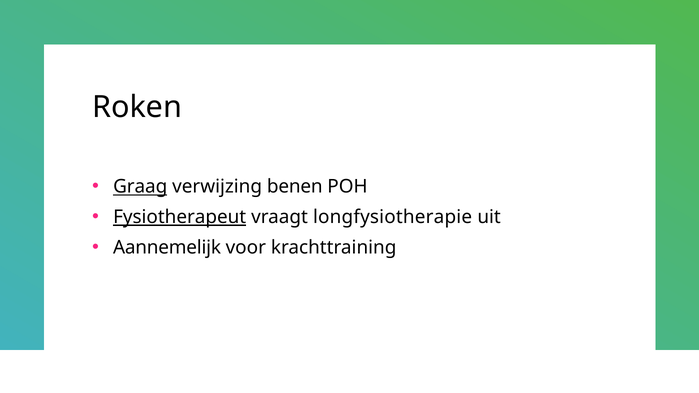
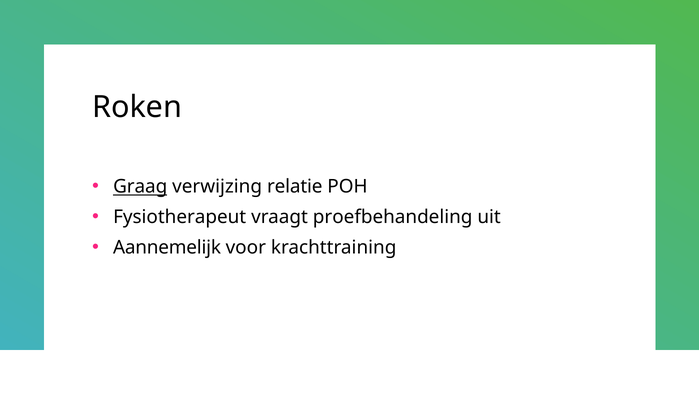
benen: benen -> relatie
Fysiotherapeut underline: present -> none
longfysiotherapie: longfysiotherapie -> proefbehandeling
